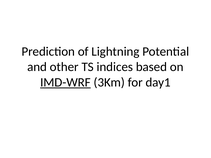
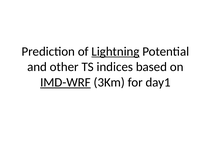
Lightning underline: none -> present
